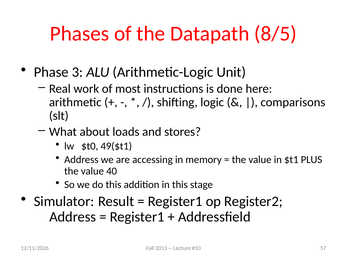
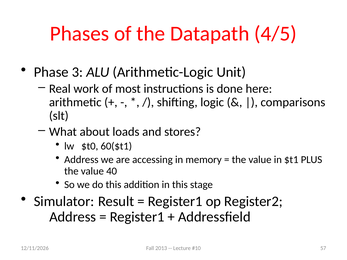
8/5: 8/5 -> 4/5
49($t1: 49($t1 -> 60($t1
